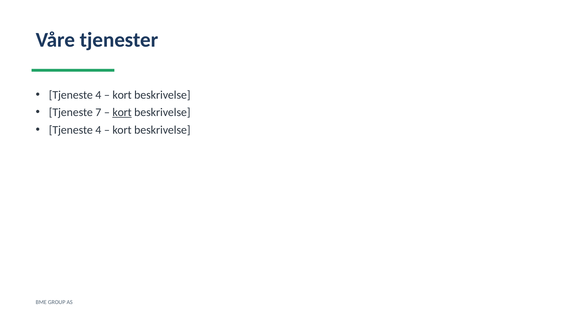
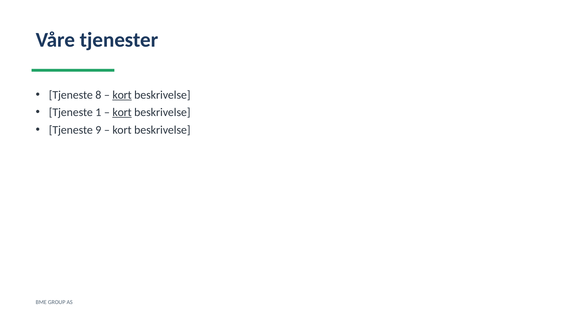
4 at (98, 95): 4 -> 8
kort at (122, 95) underline: none -> present
7: 7 -> 1
4 at (98, 130): 4 -> 9
